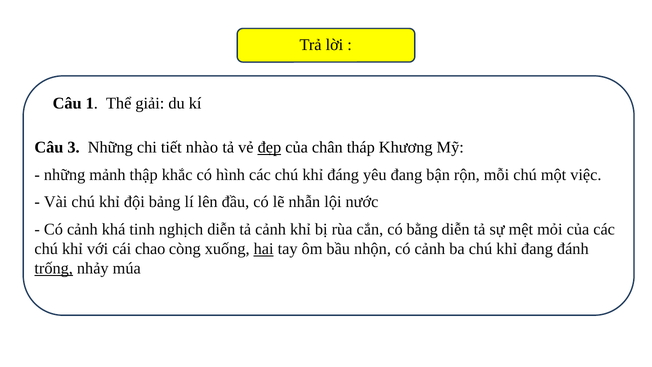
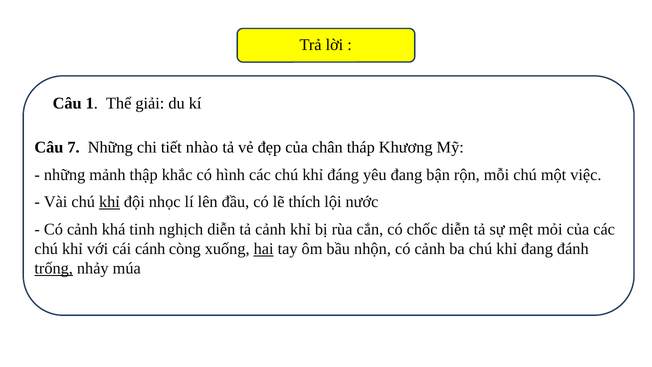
3: 3 -> 7
đẹp underline: present -> none
khỉ at (109, 202) underline: none -> present
bảng: bảng -> nhọc
nhẫn: nhẫn -> thích
bằng: bằng -> chốc
chao: chao -> cánh
